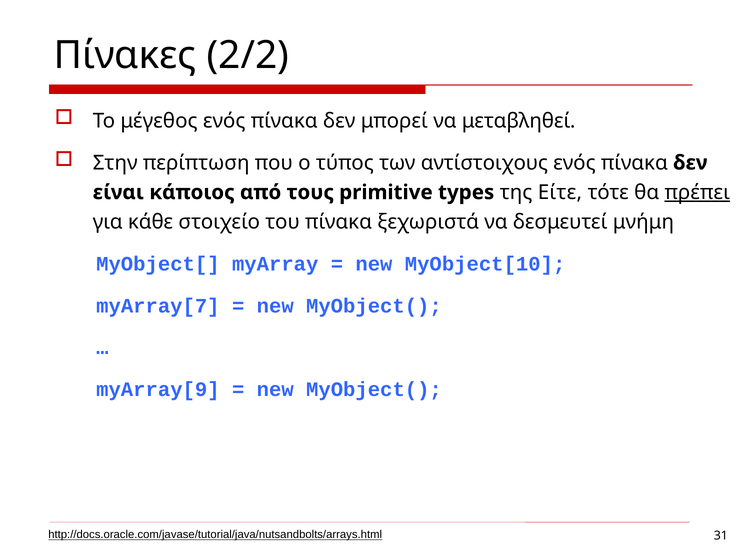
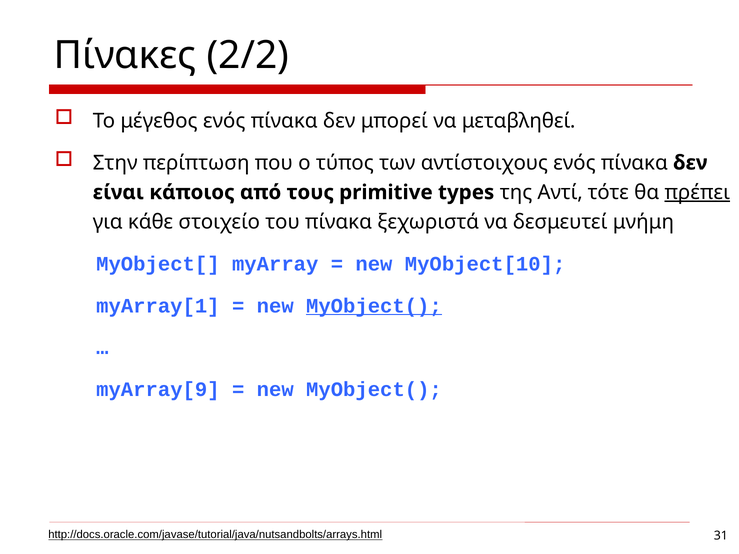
Είτε: Είτε -> Αντί
myArray[7: myArray[7 -> myArray[1
MyObject( at (374, 306) underline: none -> present
